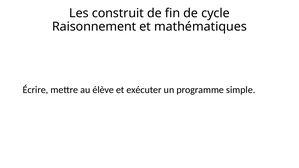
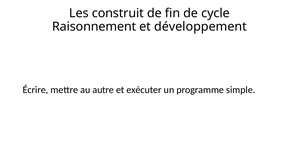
mathématiques: mathématiques -> développement
élève: élève -> autre
